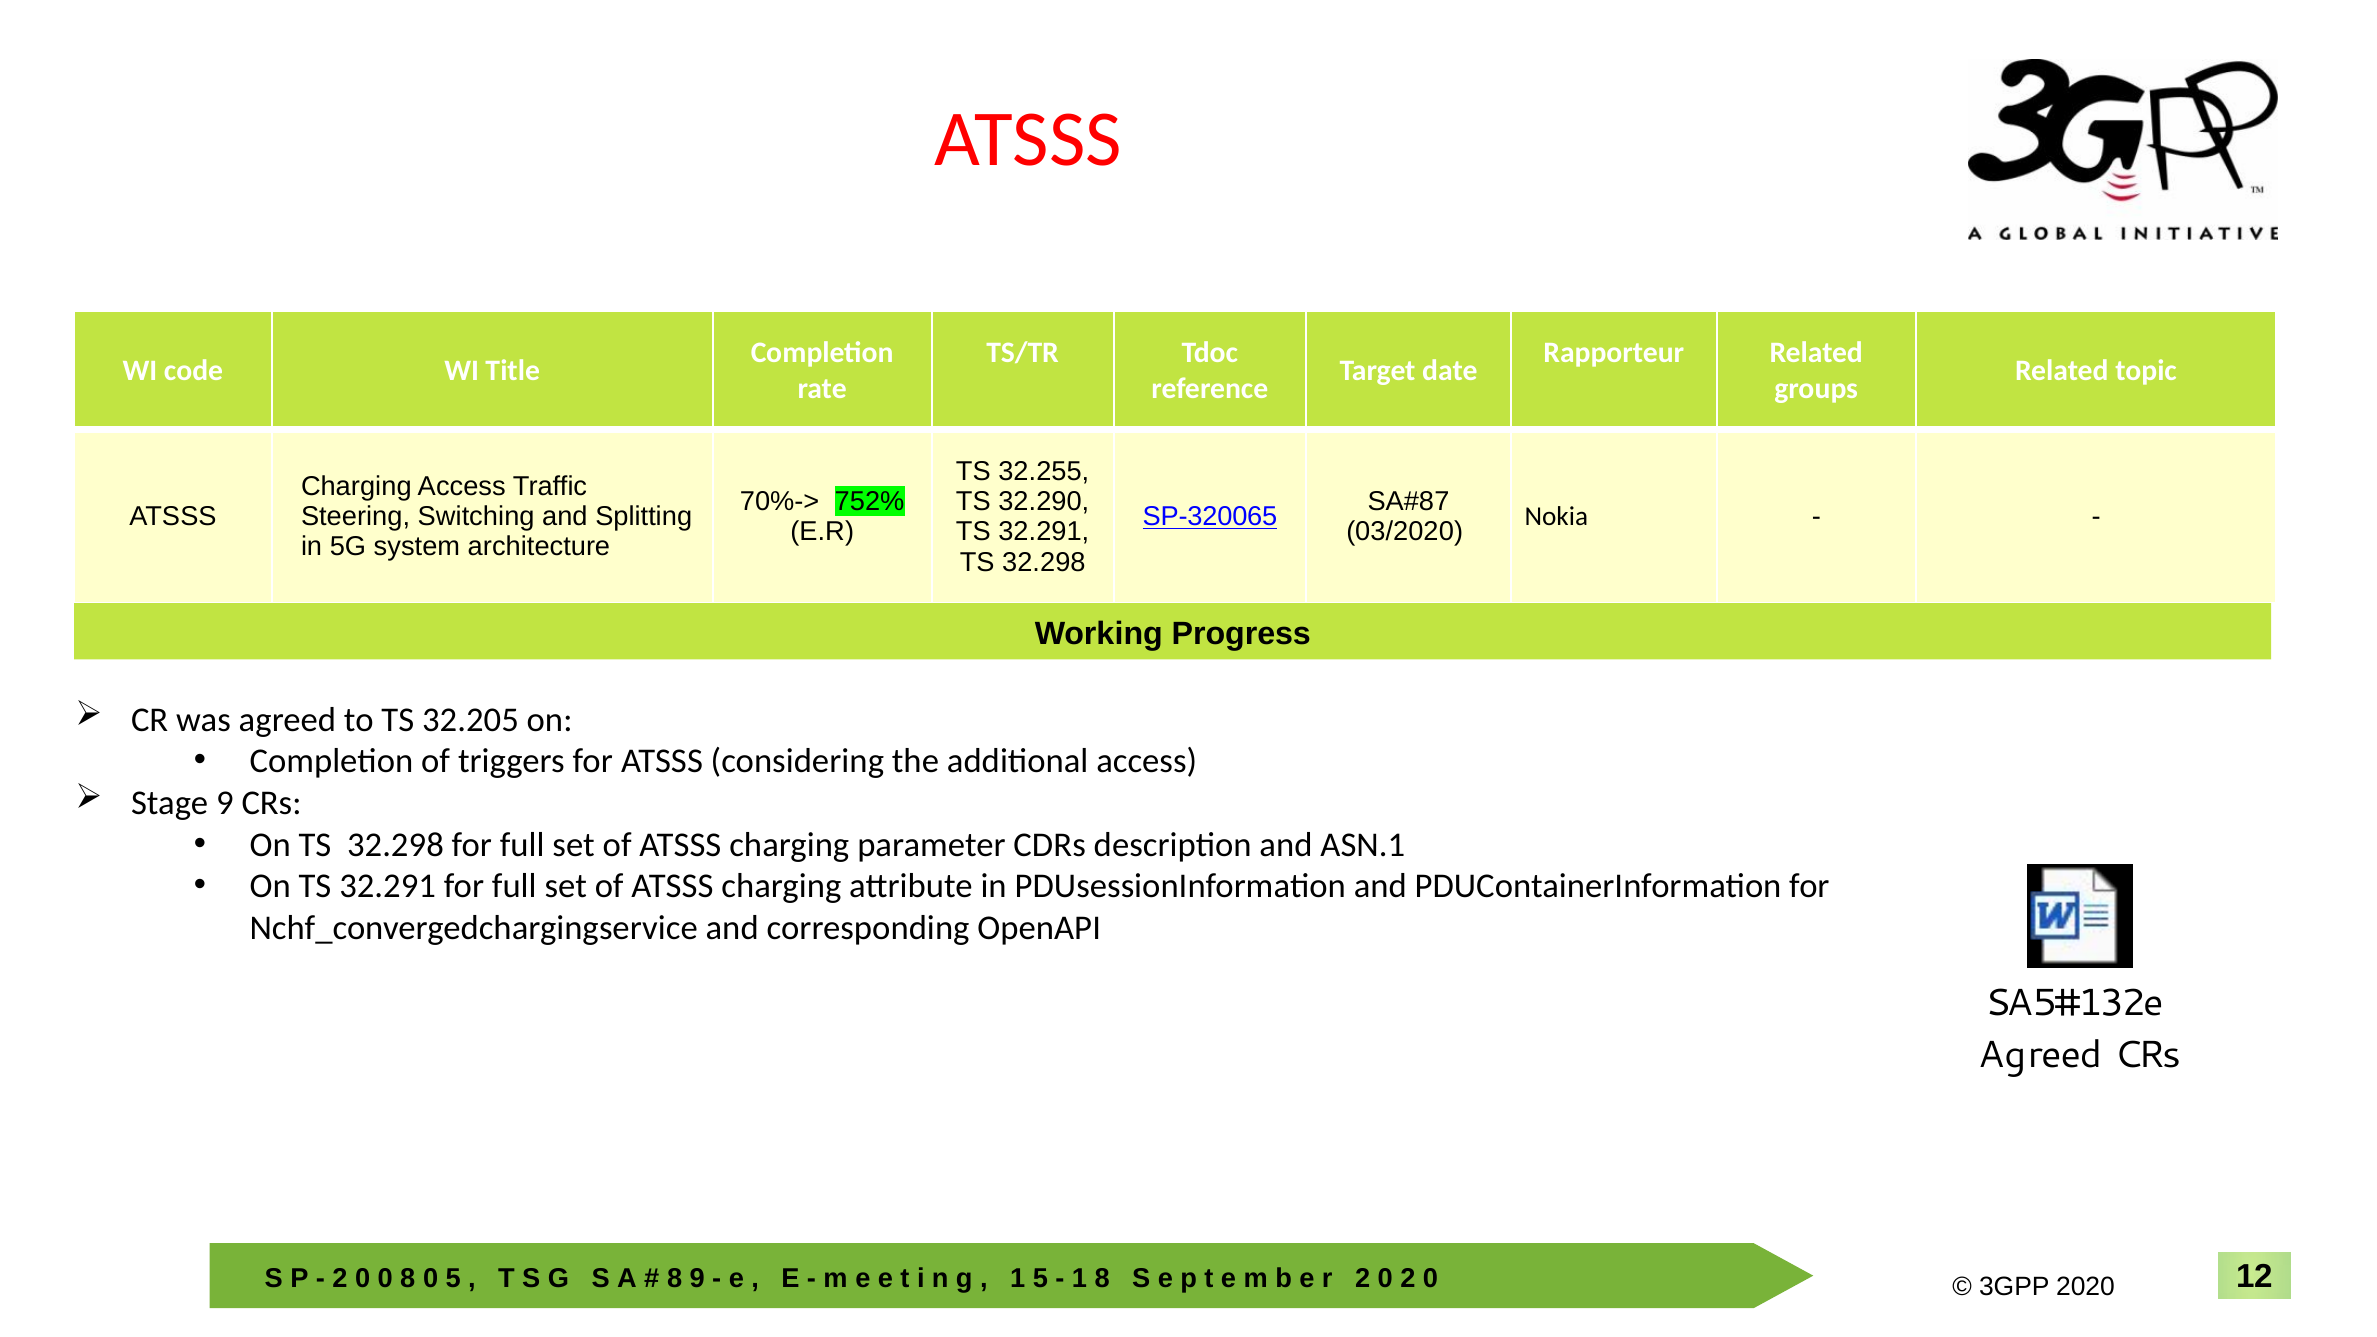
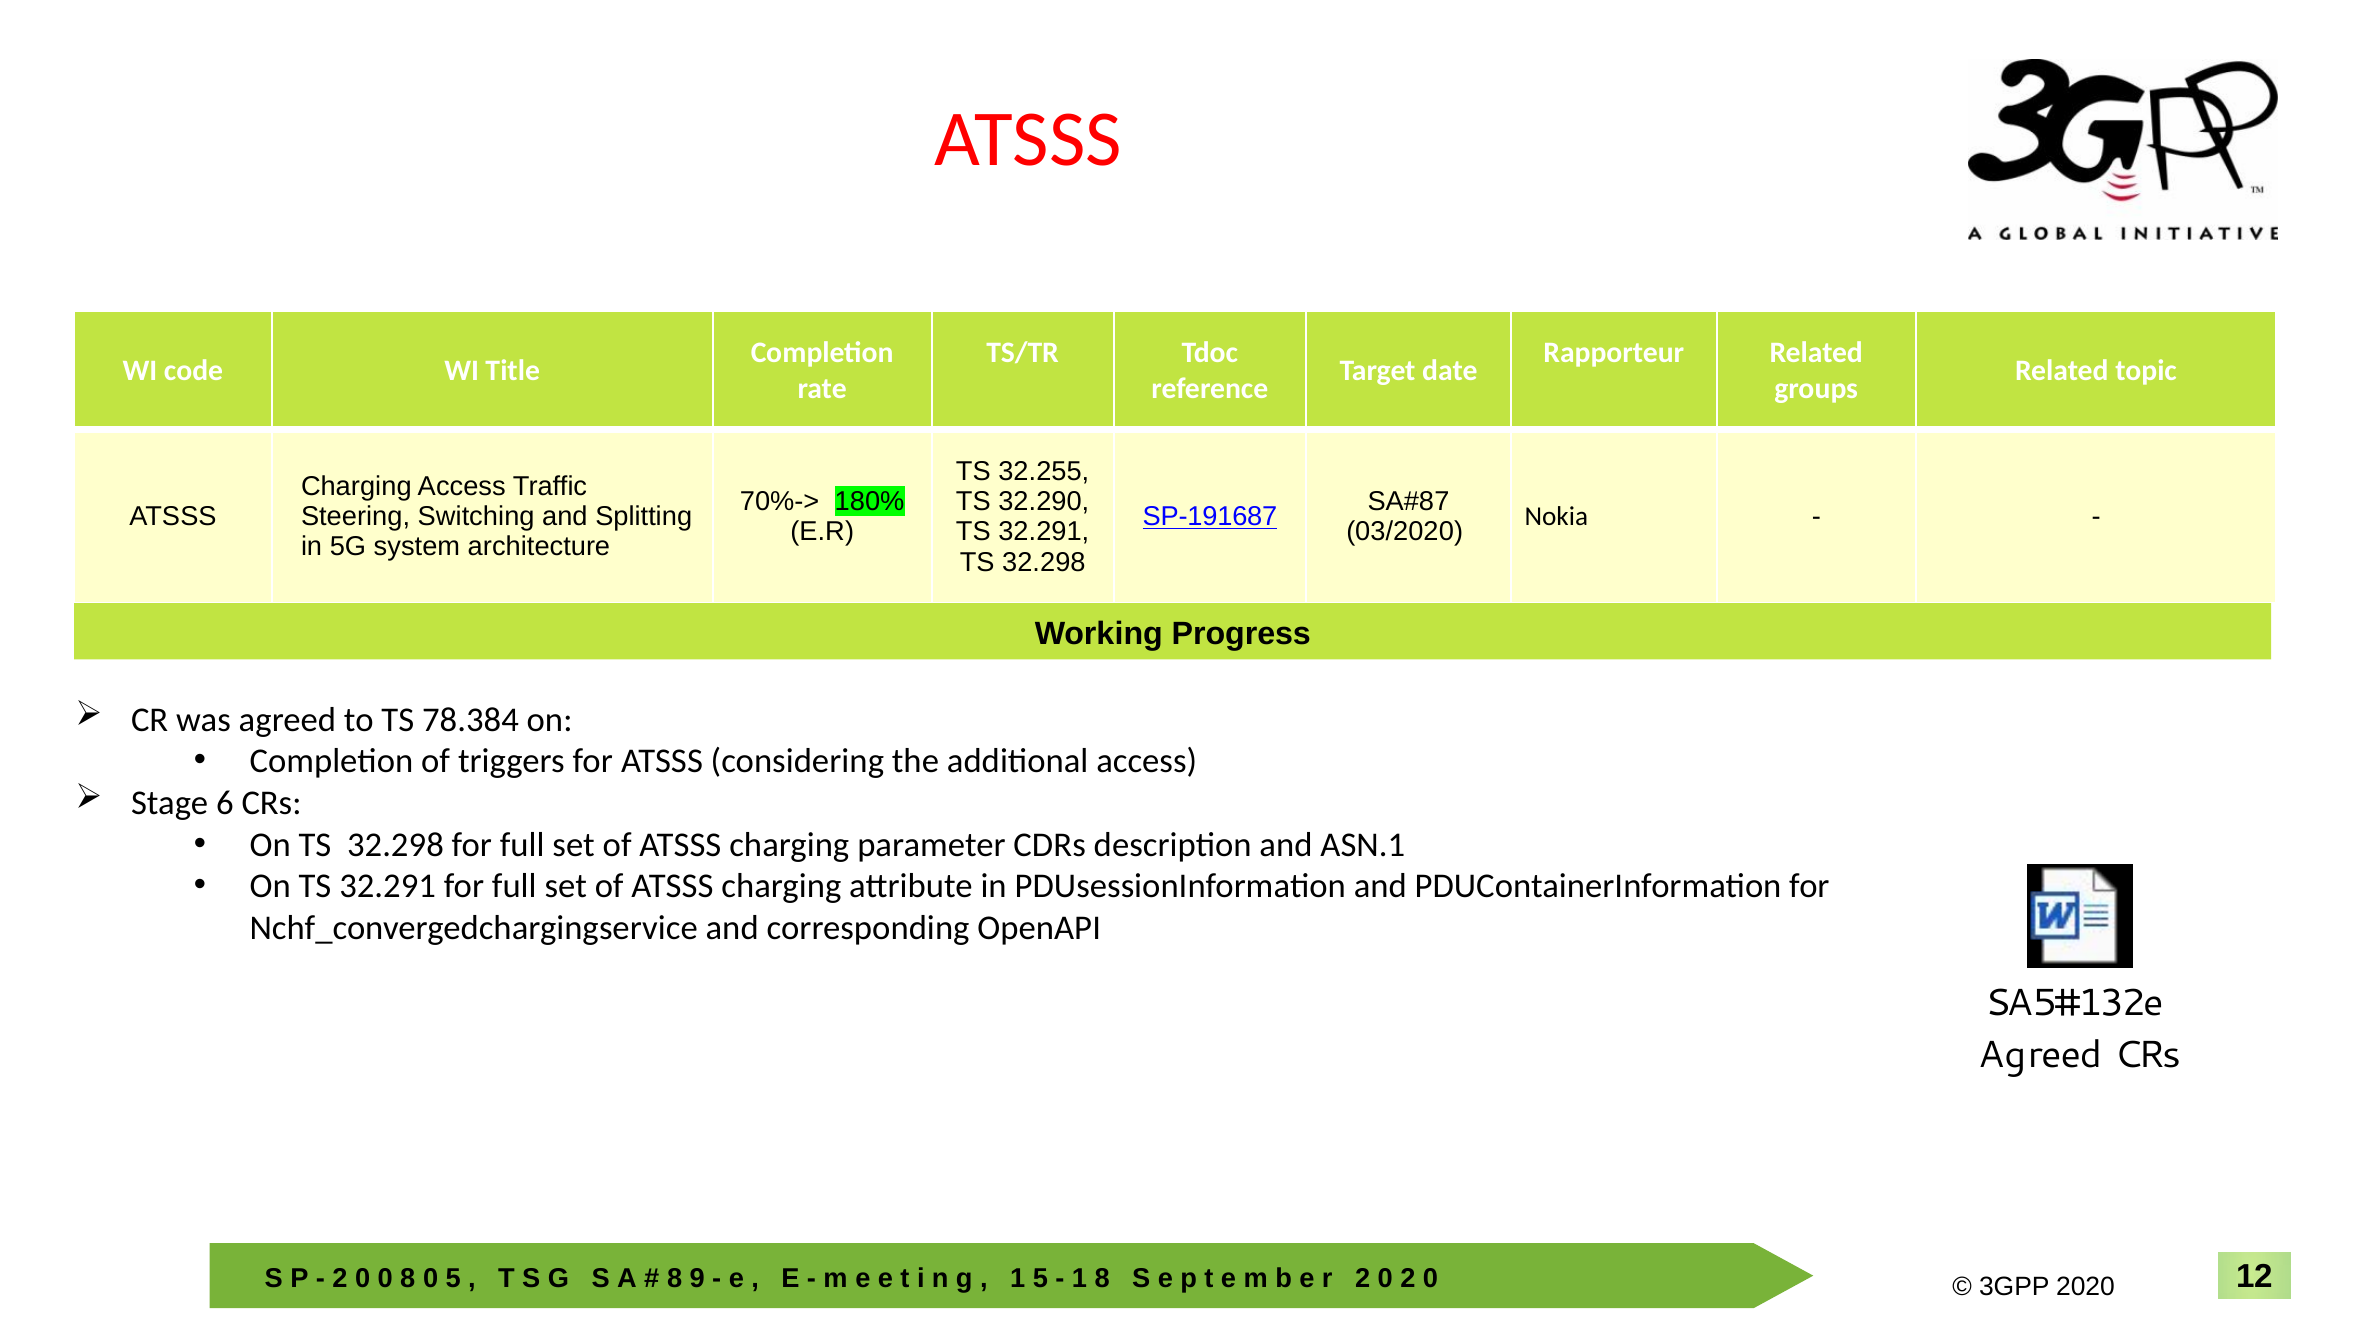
752%: 752% -> 180%
SP-320065: SP-320065 -> SP-191687
32.205: 32.205 -> 78.384
Stage 9: 9 -> 6
